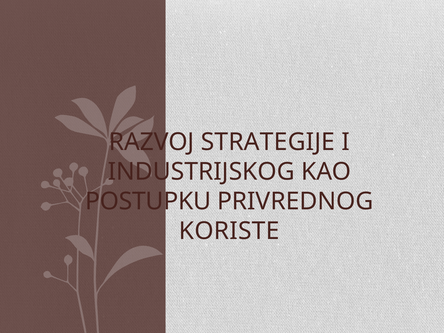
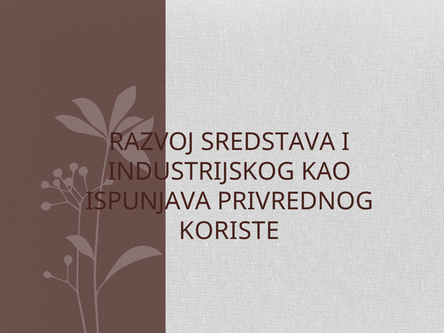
STRATEGIJE: STRATEGIJE -> SREDSTAVA
POSTUPKU: POSTUPKU -> ISPUNJAVA
